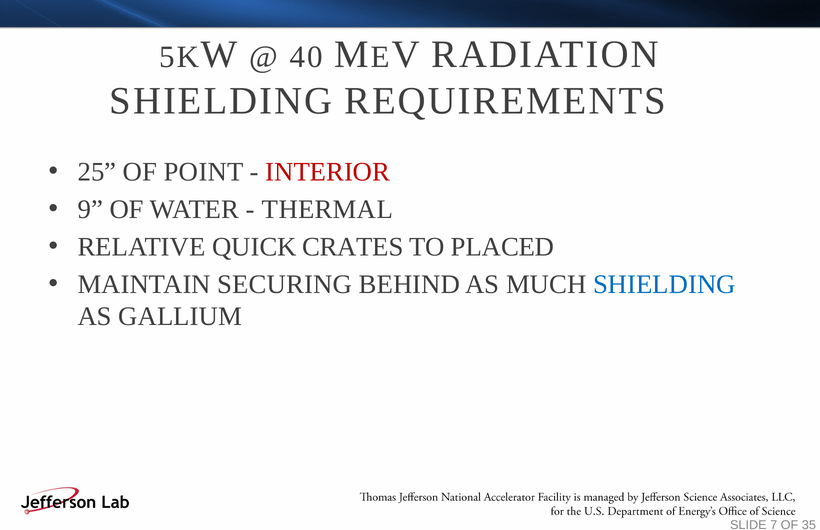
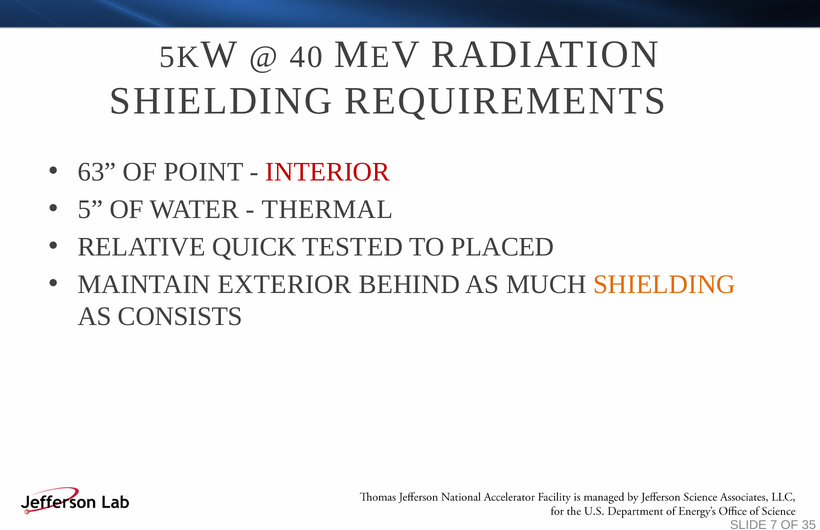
25: 25 -> 63
9: 9 -> 5
CRATES: CRATES -> TESTED
SECURING: SECURING -> EXTERIOR
SHIELDING at (664, 285) colour: blue -> orange
GALLIUM: GALLIUM -> CONSISTS
